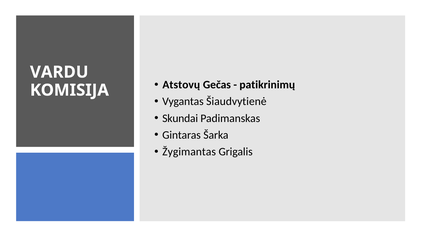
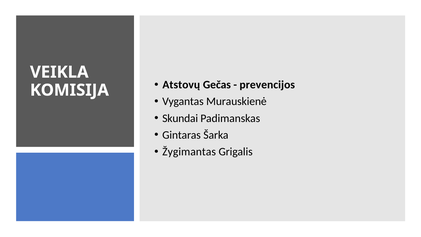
VARDU: VARDU -> VEIKLA
patikrinimų: patikrinimų -> prevencijos
Šiaudvytienė: Šiaudvytienė -> Murauskienė
